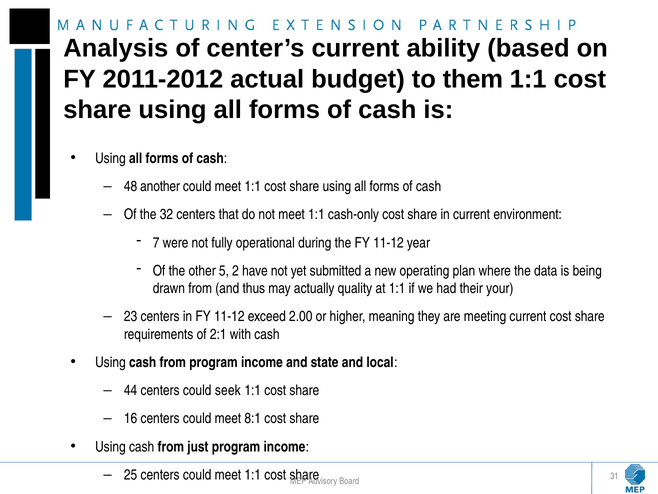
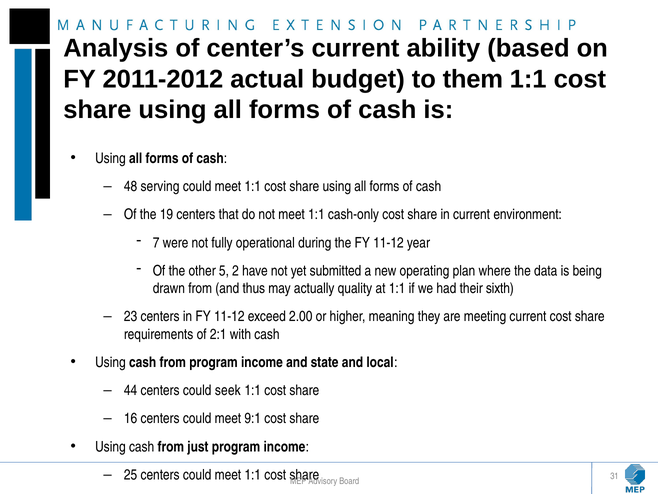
another: another -> serving
32: 32 -> 19
your: your -> sixth
8:1: 8:1 -> 9:1
